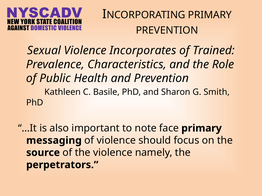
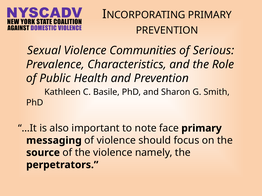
Incorporates: Incorporates -> Communities
Trained: Trained -> Serious
